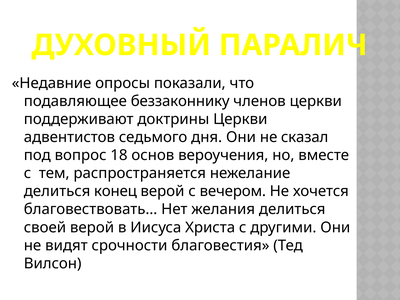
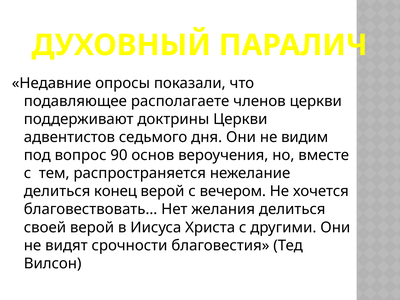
беззаконнику: беззаконнику -> располагаете
сказал: сказал -> видим
18: 18 -> 90
